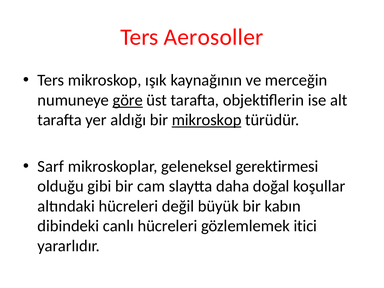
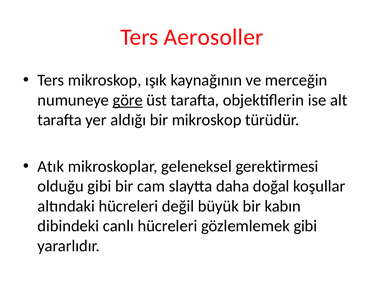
mikroskop at (207, 120) underline: present -> none
Sarf: Sarf -> Atık
gözlemlemek itici: itici -> gibi
